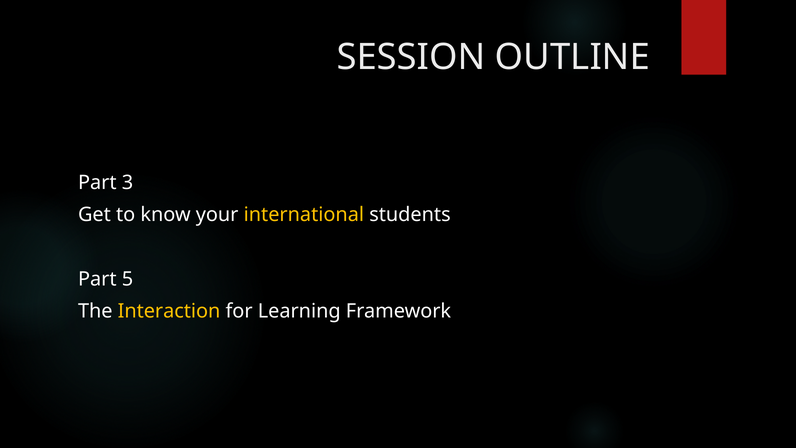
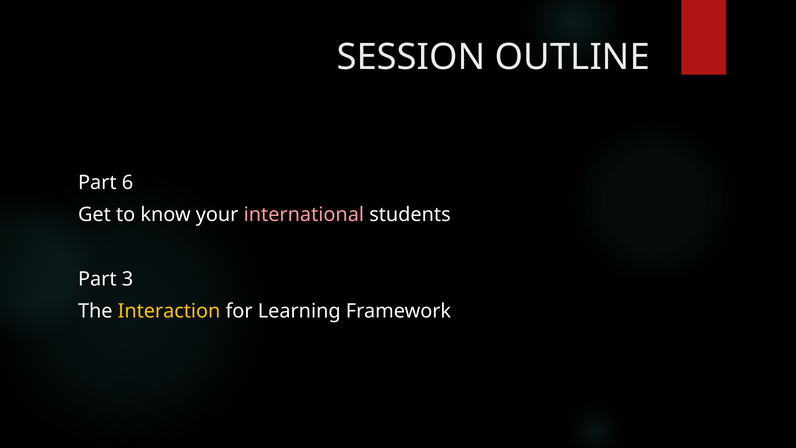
3: 3 -> 6
international colour: yellow -> pink
5: 5 -> 3
